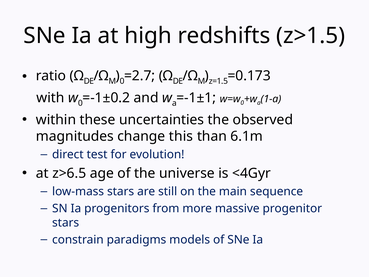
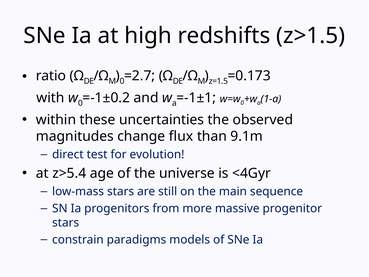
this: this -> flux
6.1m: 6.1m -> 9.1m
z>6.5: z>6.5 -> z>5.4
